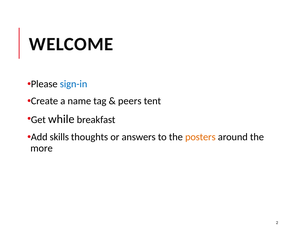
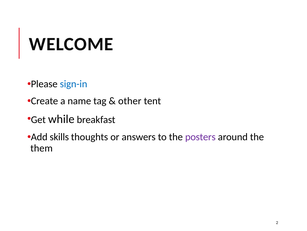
peers: peers -> other
posters colour: orange -> purple
more: more -> them
